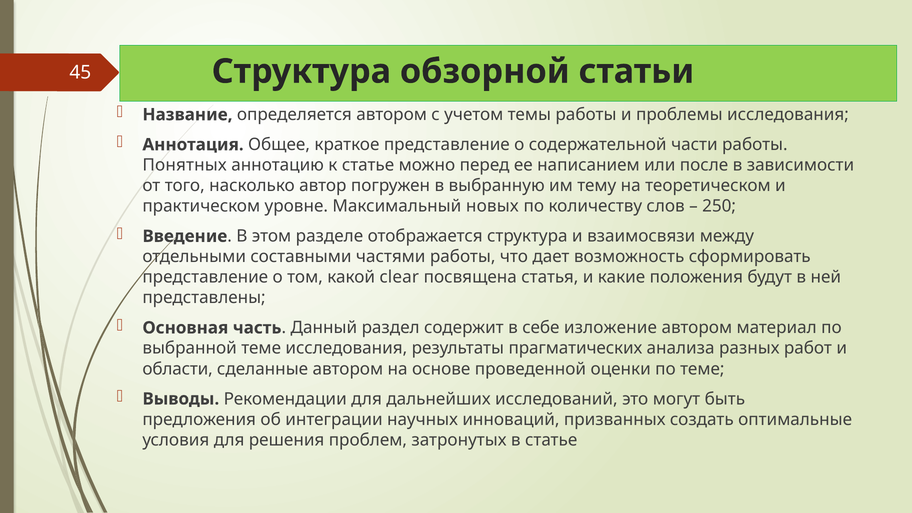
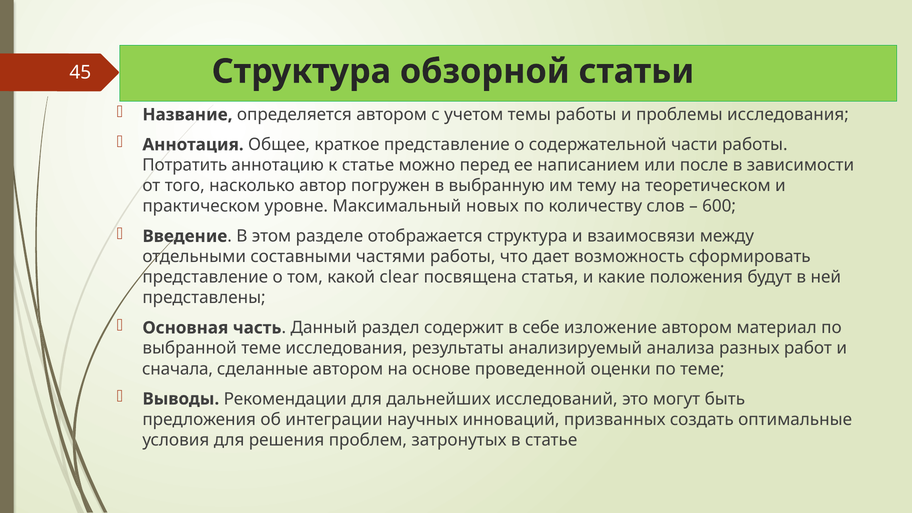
Понятных: Понятных -> Потратить
250: 250 -> 600
прагматических: прагматических -> анализируемый
области: области -> сначала
